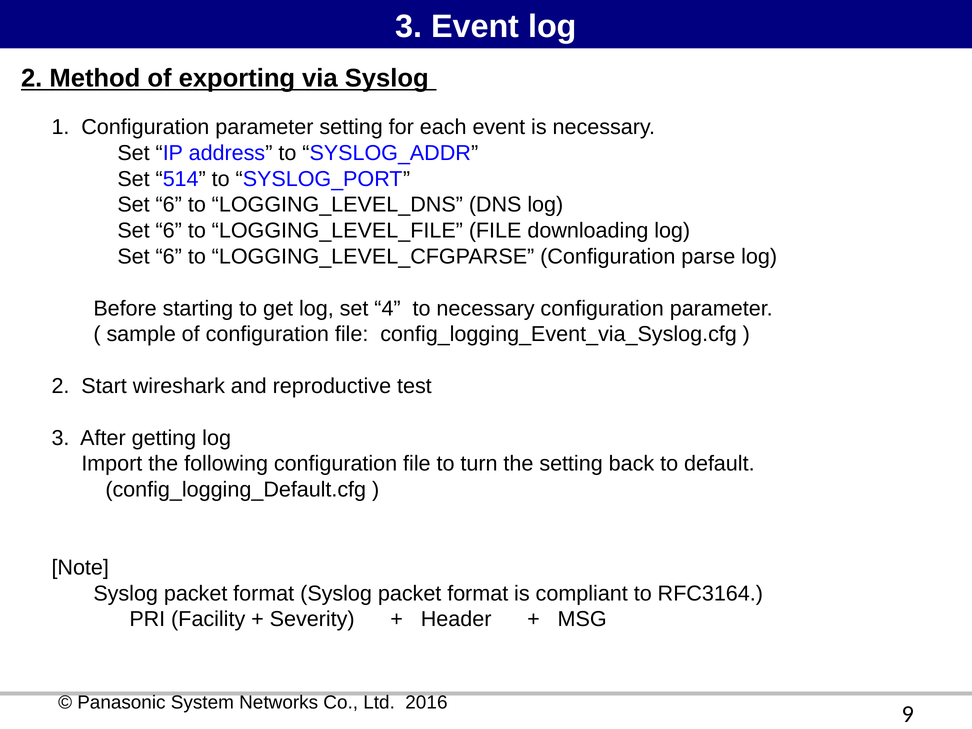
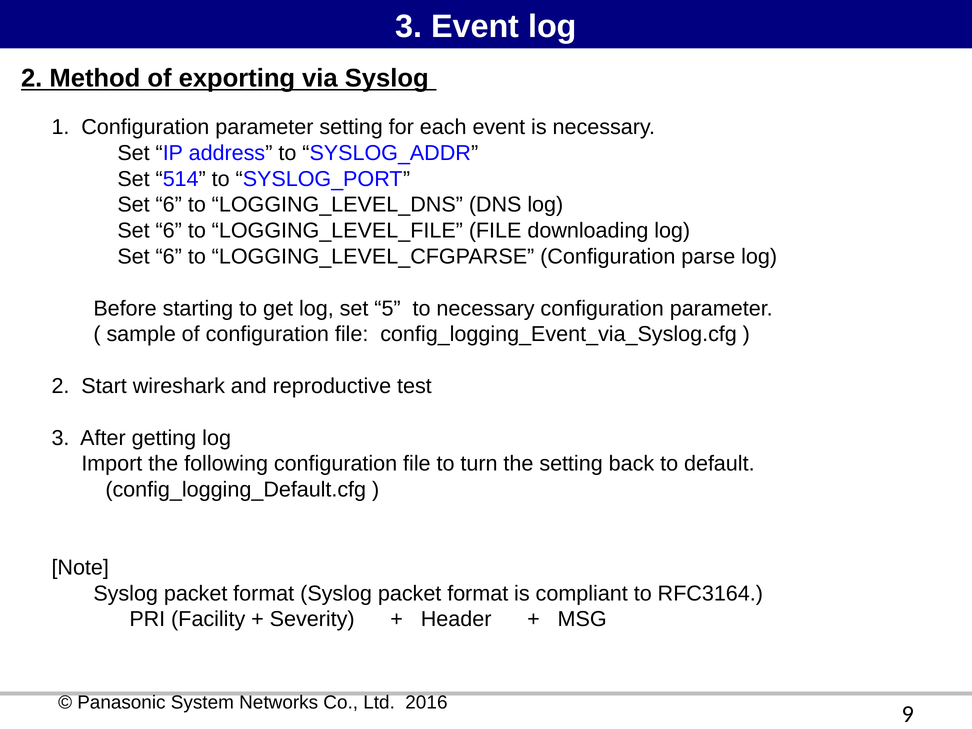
4: 4 -> 5
